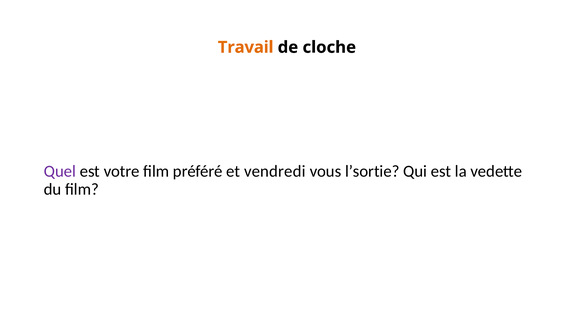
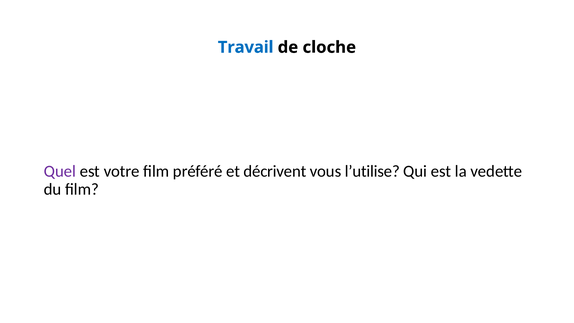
Travail colour: orange -> blue
vendredi: vendredi -> décrivent
l’sortie: l’sortie -> l’utilise
